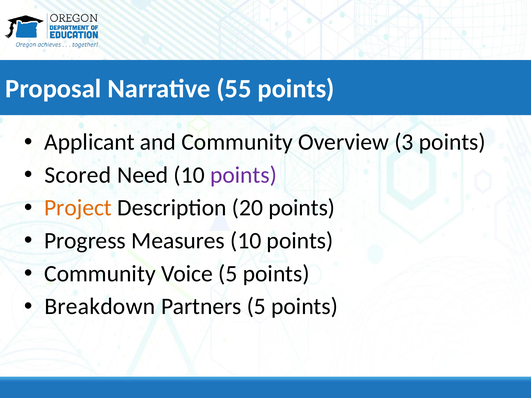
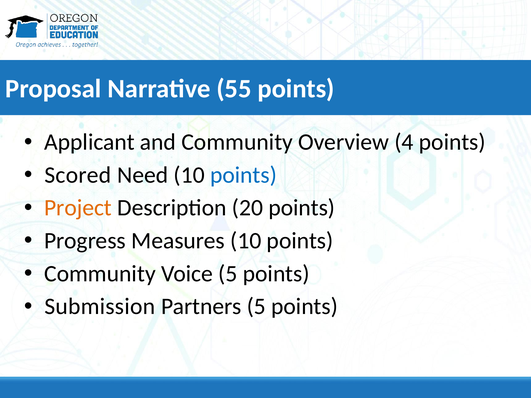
3: 3 -> 4
points at (243, 175) colour: purple -> blue
Breakdown: Breakdown -> Submission
